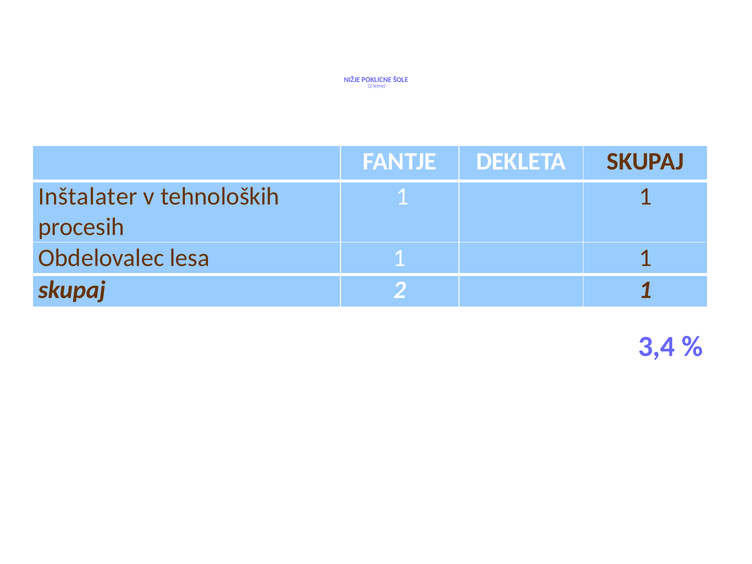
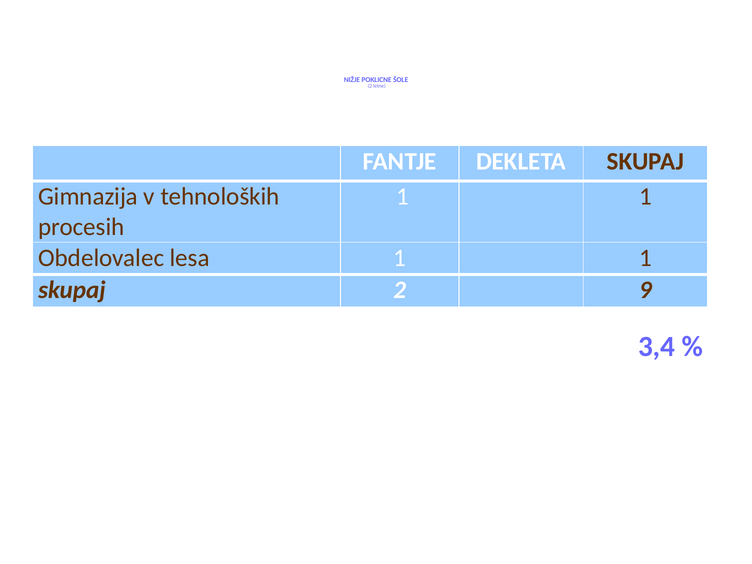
Inštalater: Inštalater -> Gimnazija
2 1: 1 -> 9
